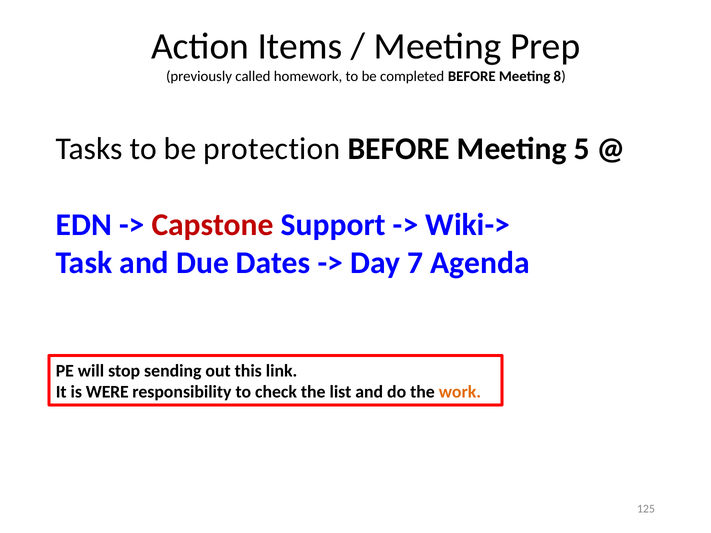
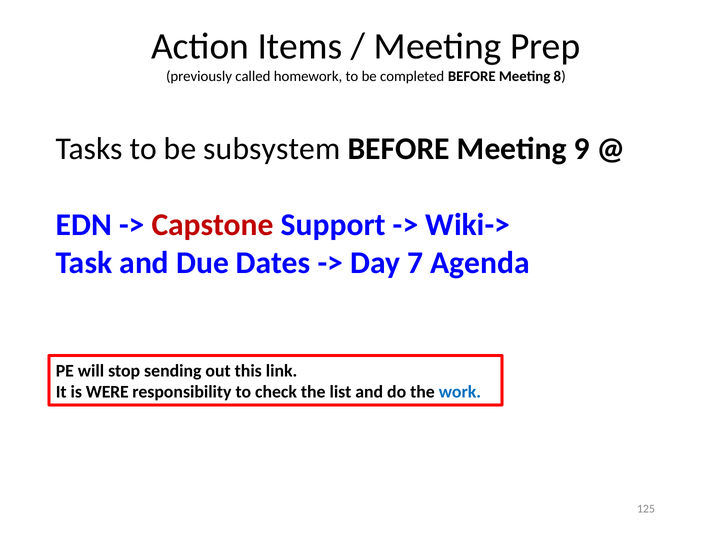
protection: protection -> subsystem
5: 5 -> 9
work colour: orange -> blue
